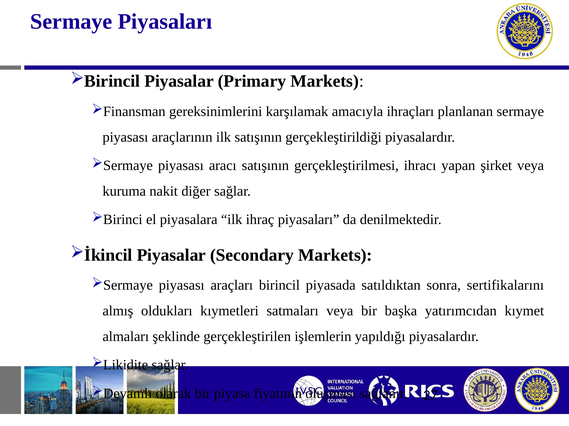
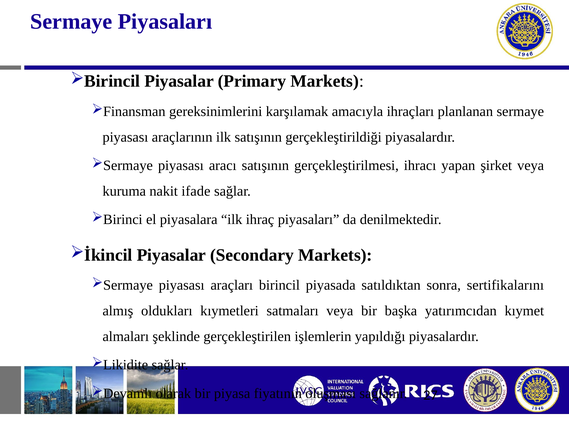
diğer: diğer -> ifade
